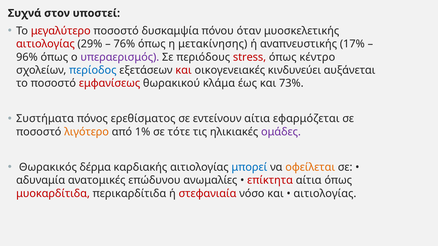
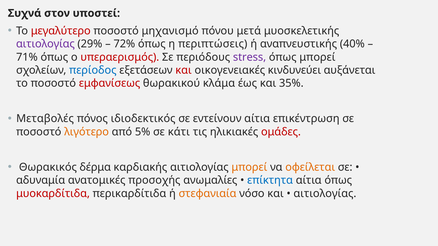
δυσκαμψία: δυσκαμψία -> μηχανισμό
όταν: όταν -> μετά
αιτιολογίας at (45, 44) colour: red -> purple
76%: 76% -> 72%
μετακίνησης: μετακίνησης -> περιπτώσεις
17%: 17% -> 40%
96%: 96% -> 71%
υπεραερισμός colour: purple -> red
stress colour: red -> purple
όπως κέντρο: κέντρο -> μπορεί
73%: 73% -> 35%
Συστήματα: Συστήματα -> Μεταβολές
ερεθίσματος: ερεθίσματος -> ιδιοδεκτικός
εφαρμόζεται: εφαρμόζεται -> επικέντρωση
1%: 1% -> 5%
τότε: τότε -> κάτι
ομάδες colour: purple -> red
μπορεί at (249, 167) colour: blue -> orange
επώδυνου: επώδυνου -> προσοχής
επίκτητα colour: red -> blue
στεφανιαία colour: red -> orange
